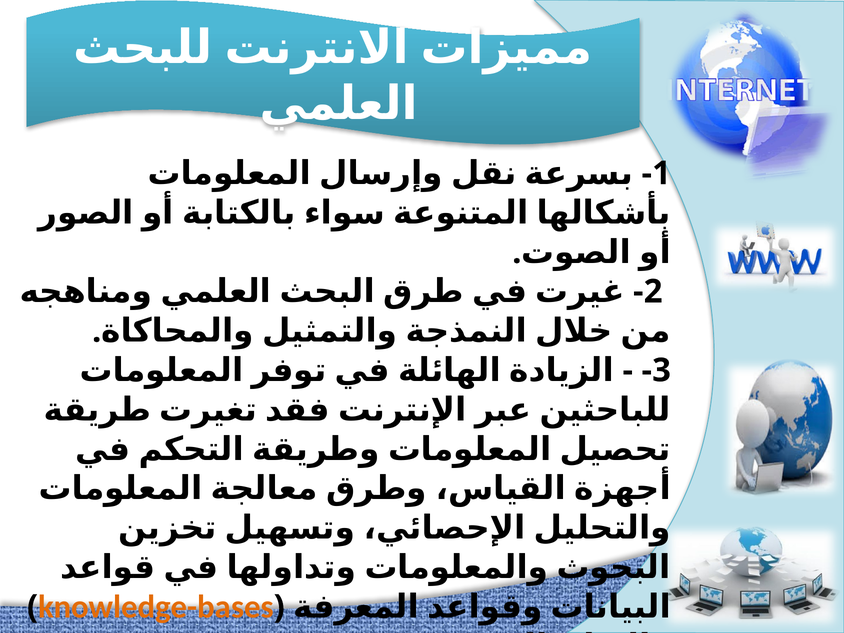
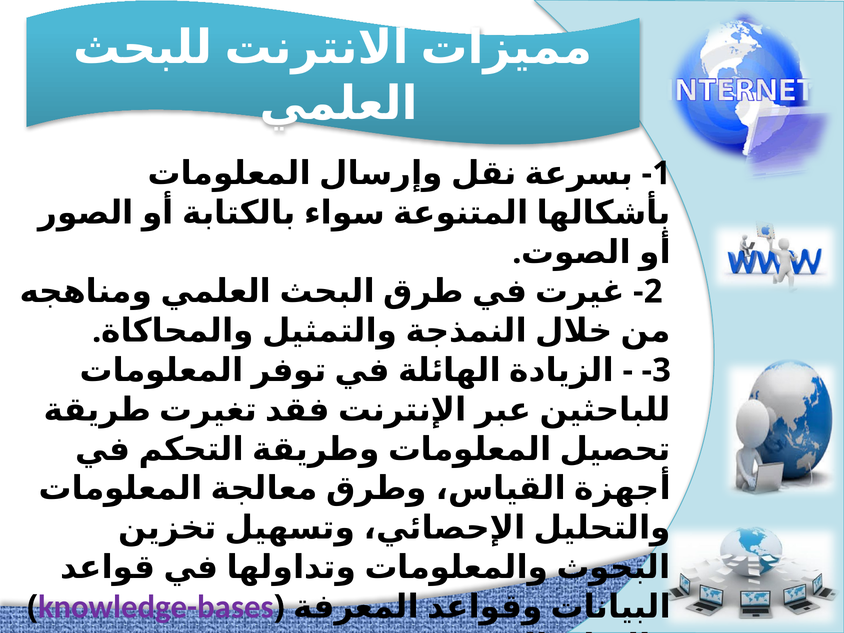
knowledge-bases colour: orange -> purple
